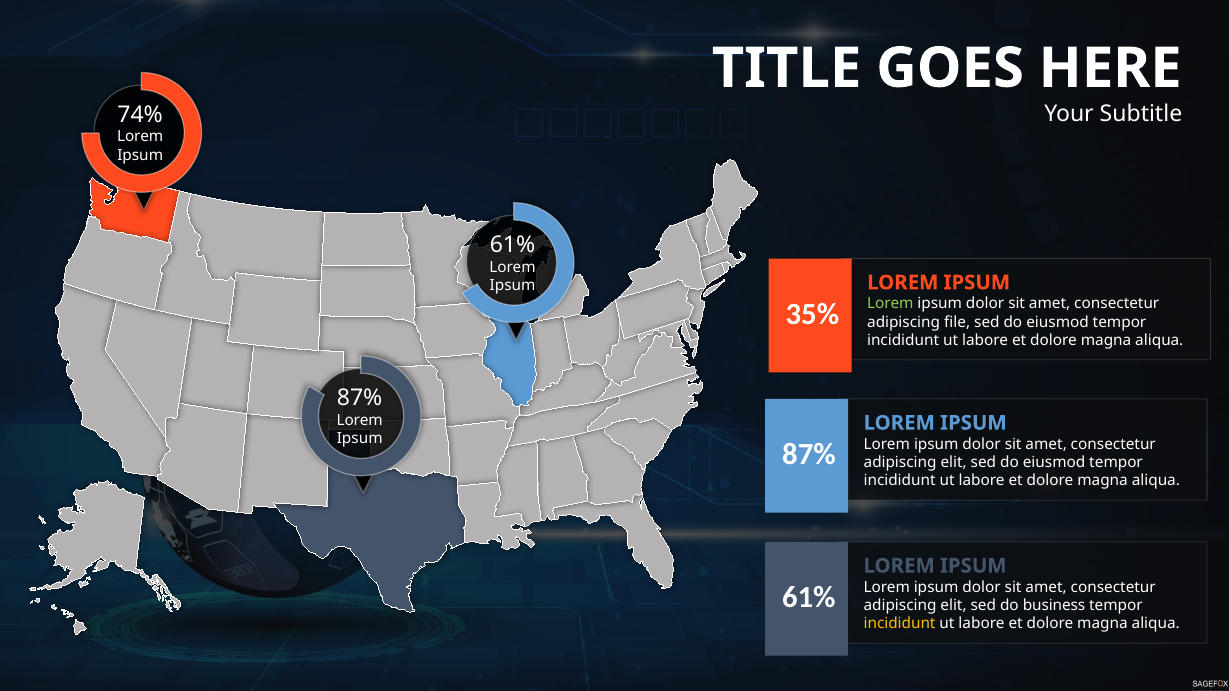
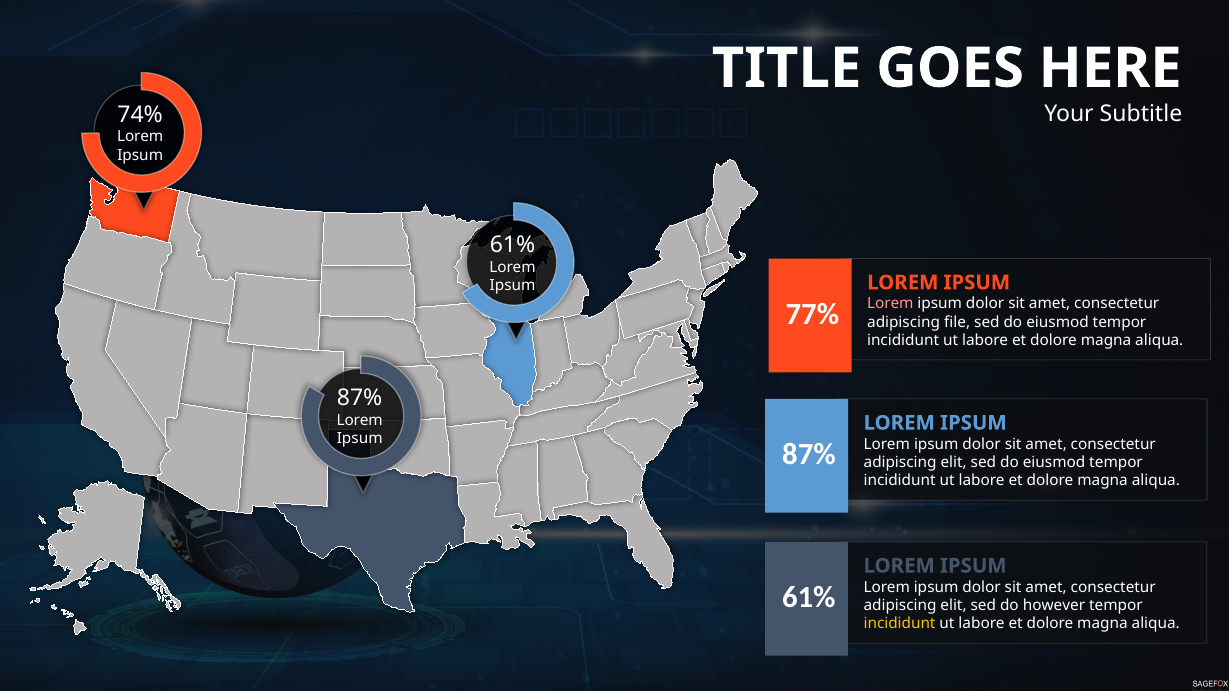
Lorem at (890, 304) colour: light green -> pink
35%: 35% -> 77%
business: business -> however
